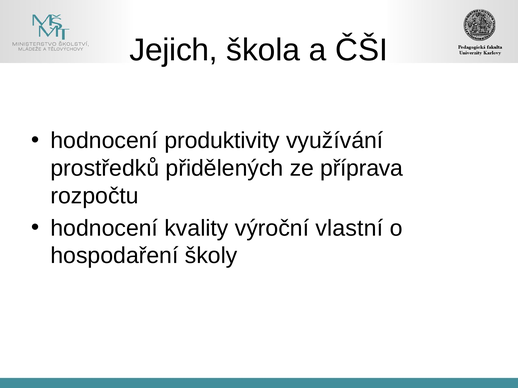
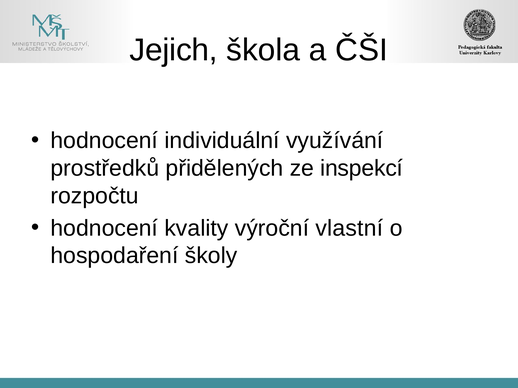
produktivity: produktivity -> individuální
příprava: příprava -> inspekcí
